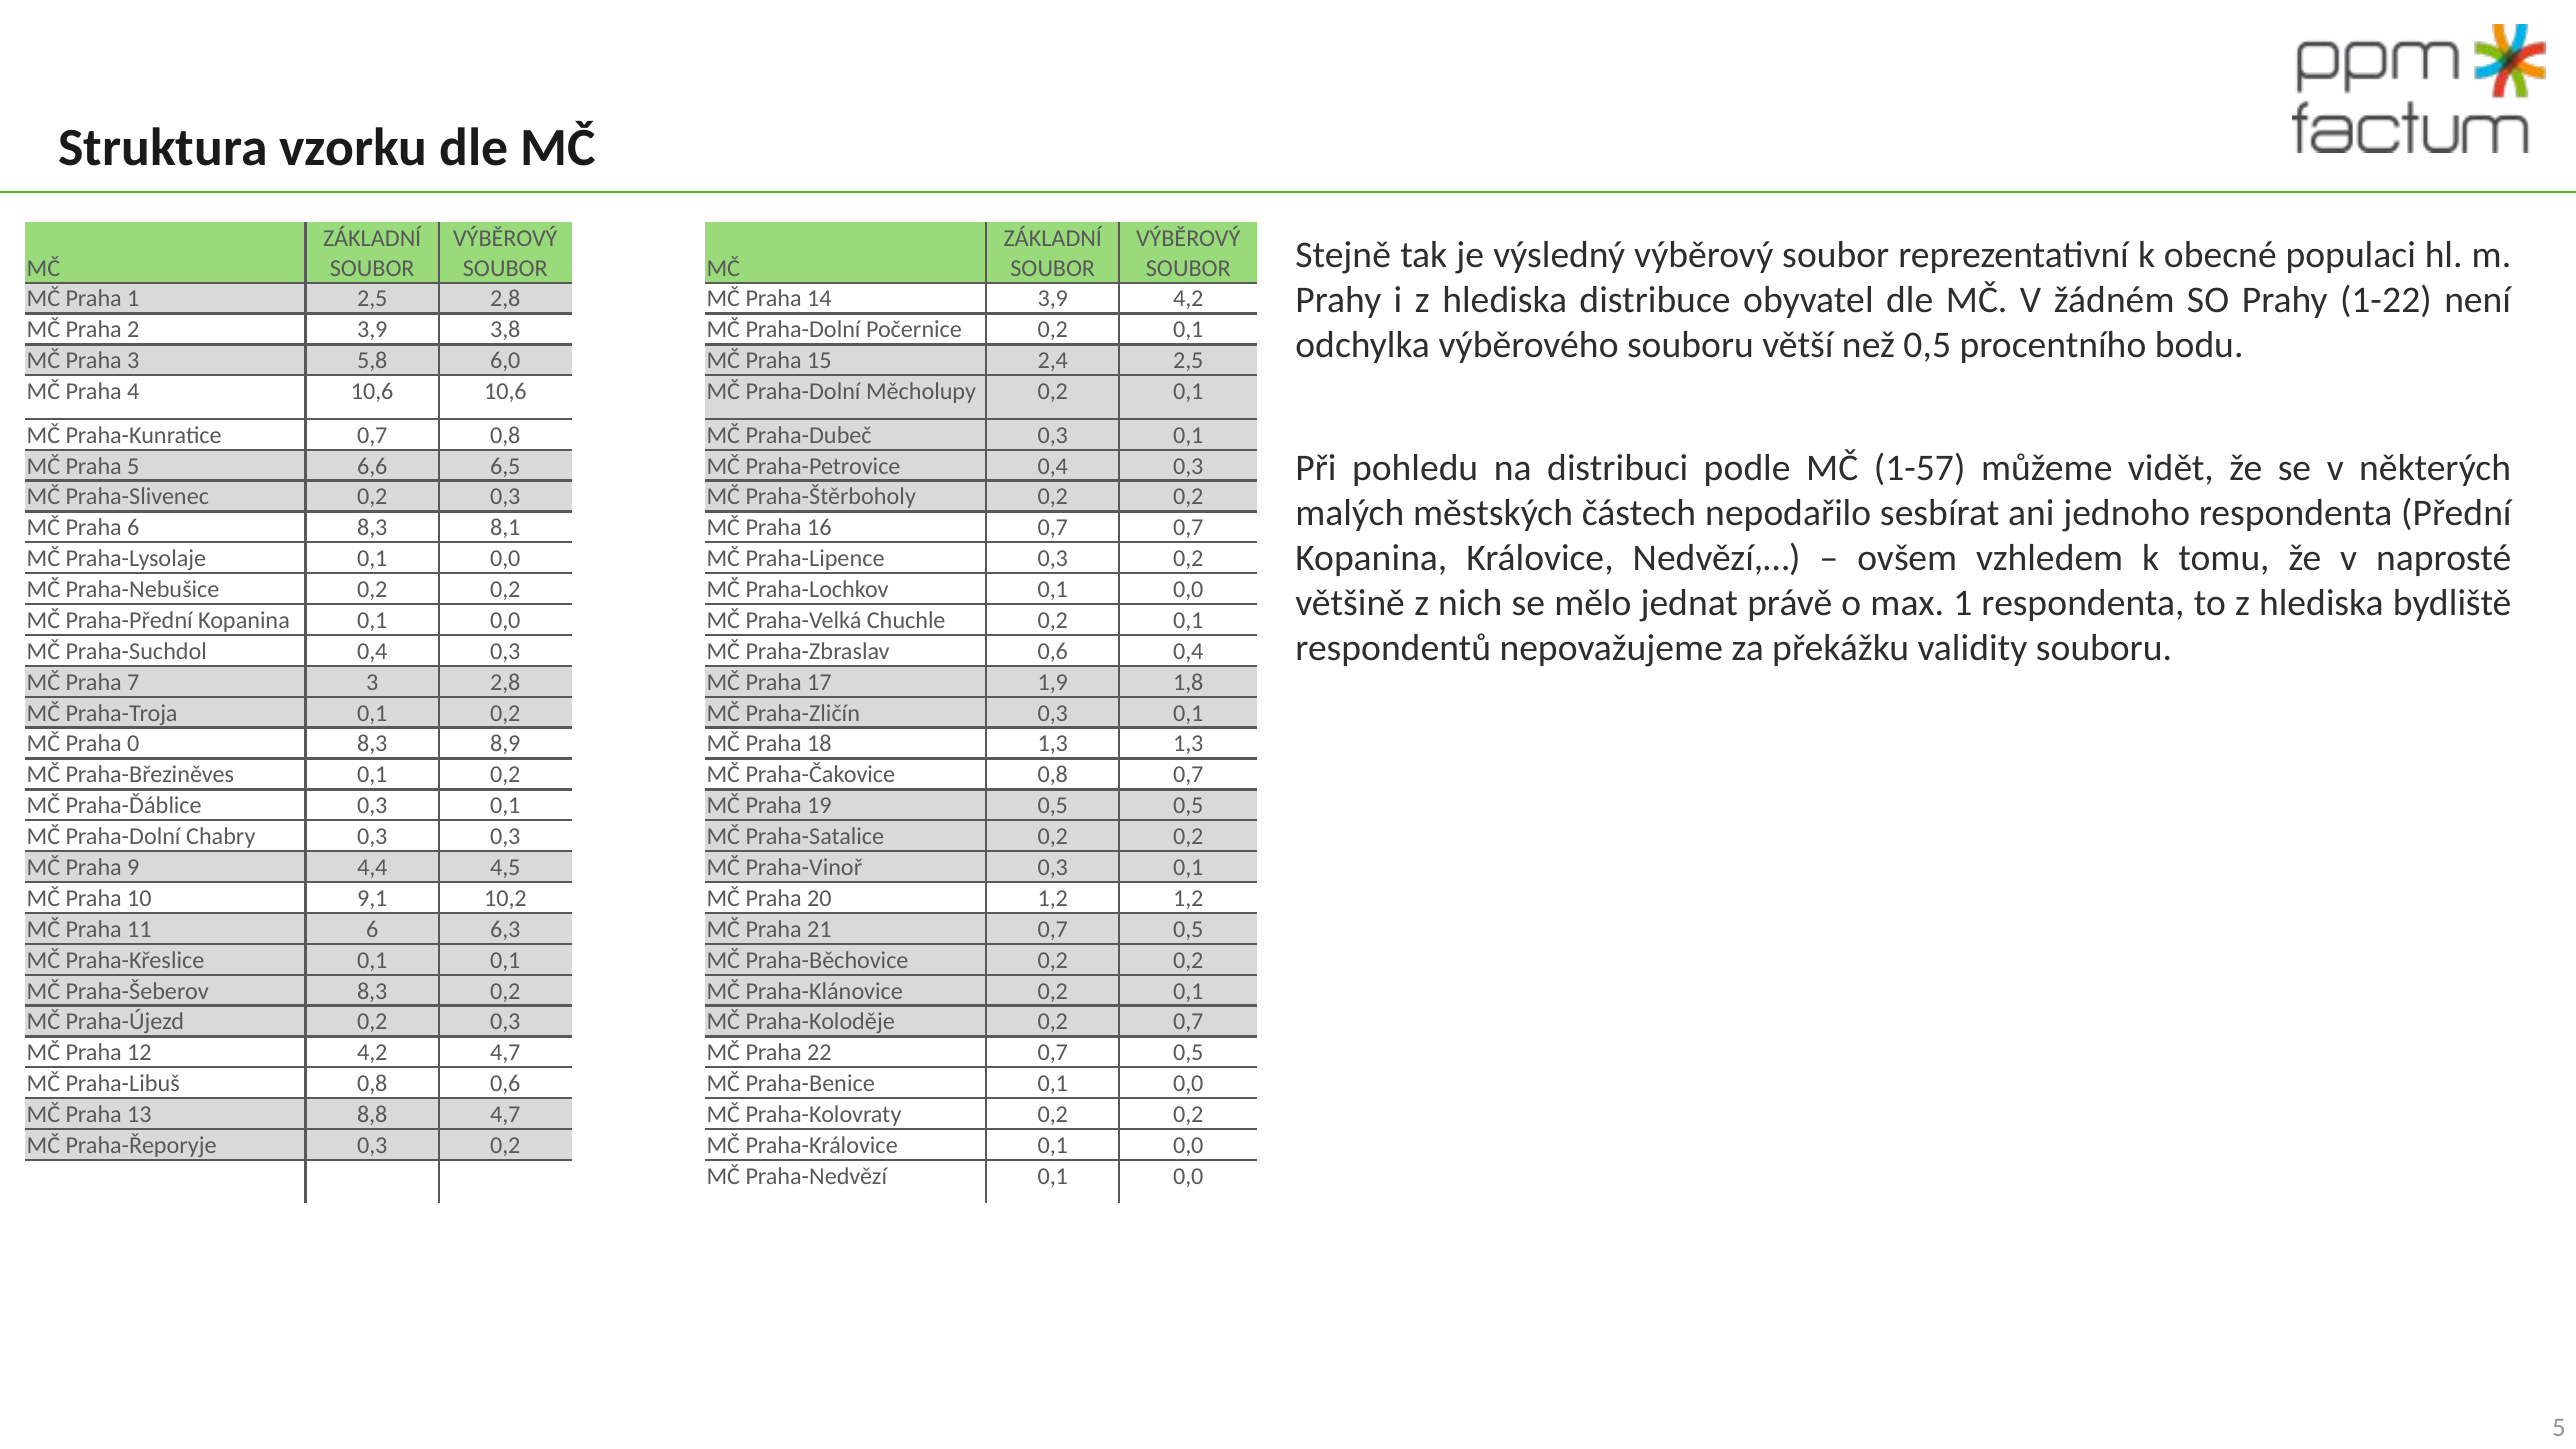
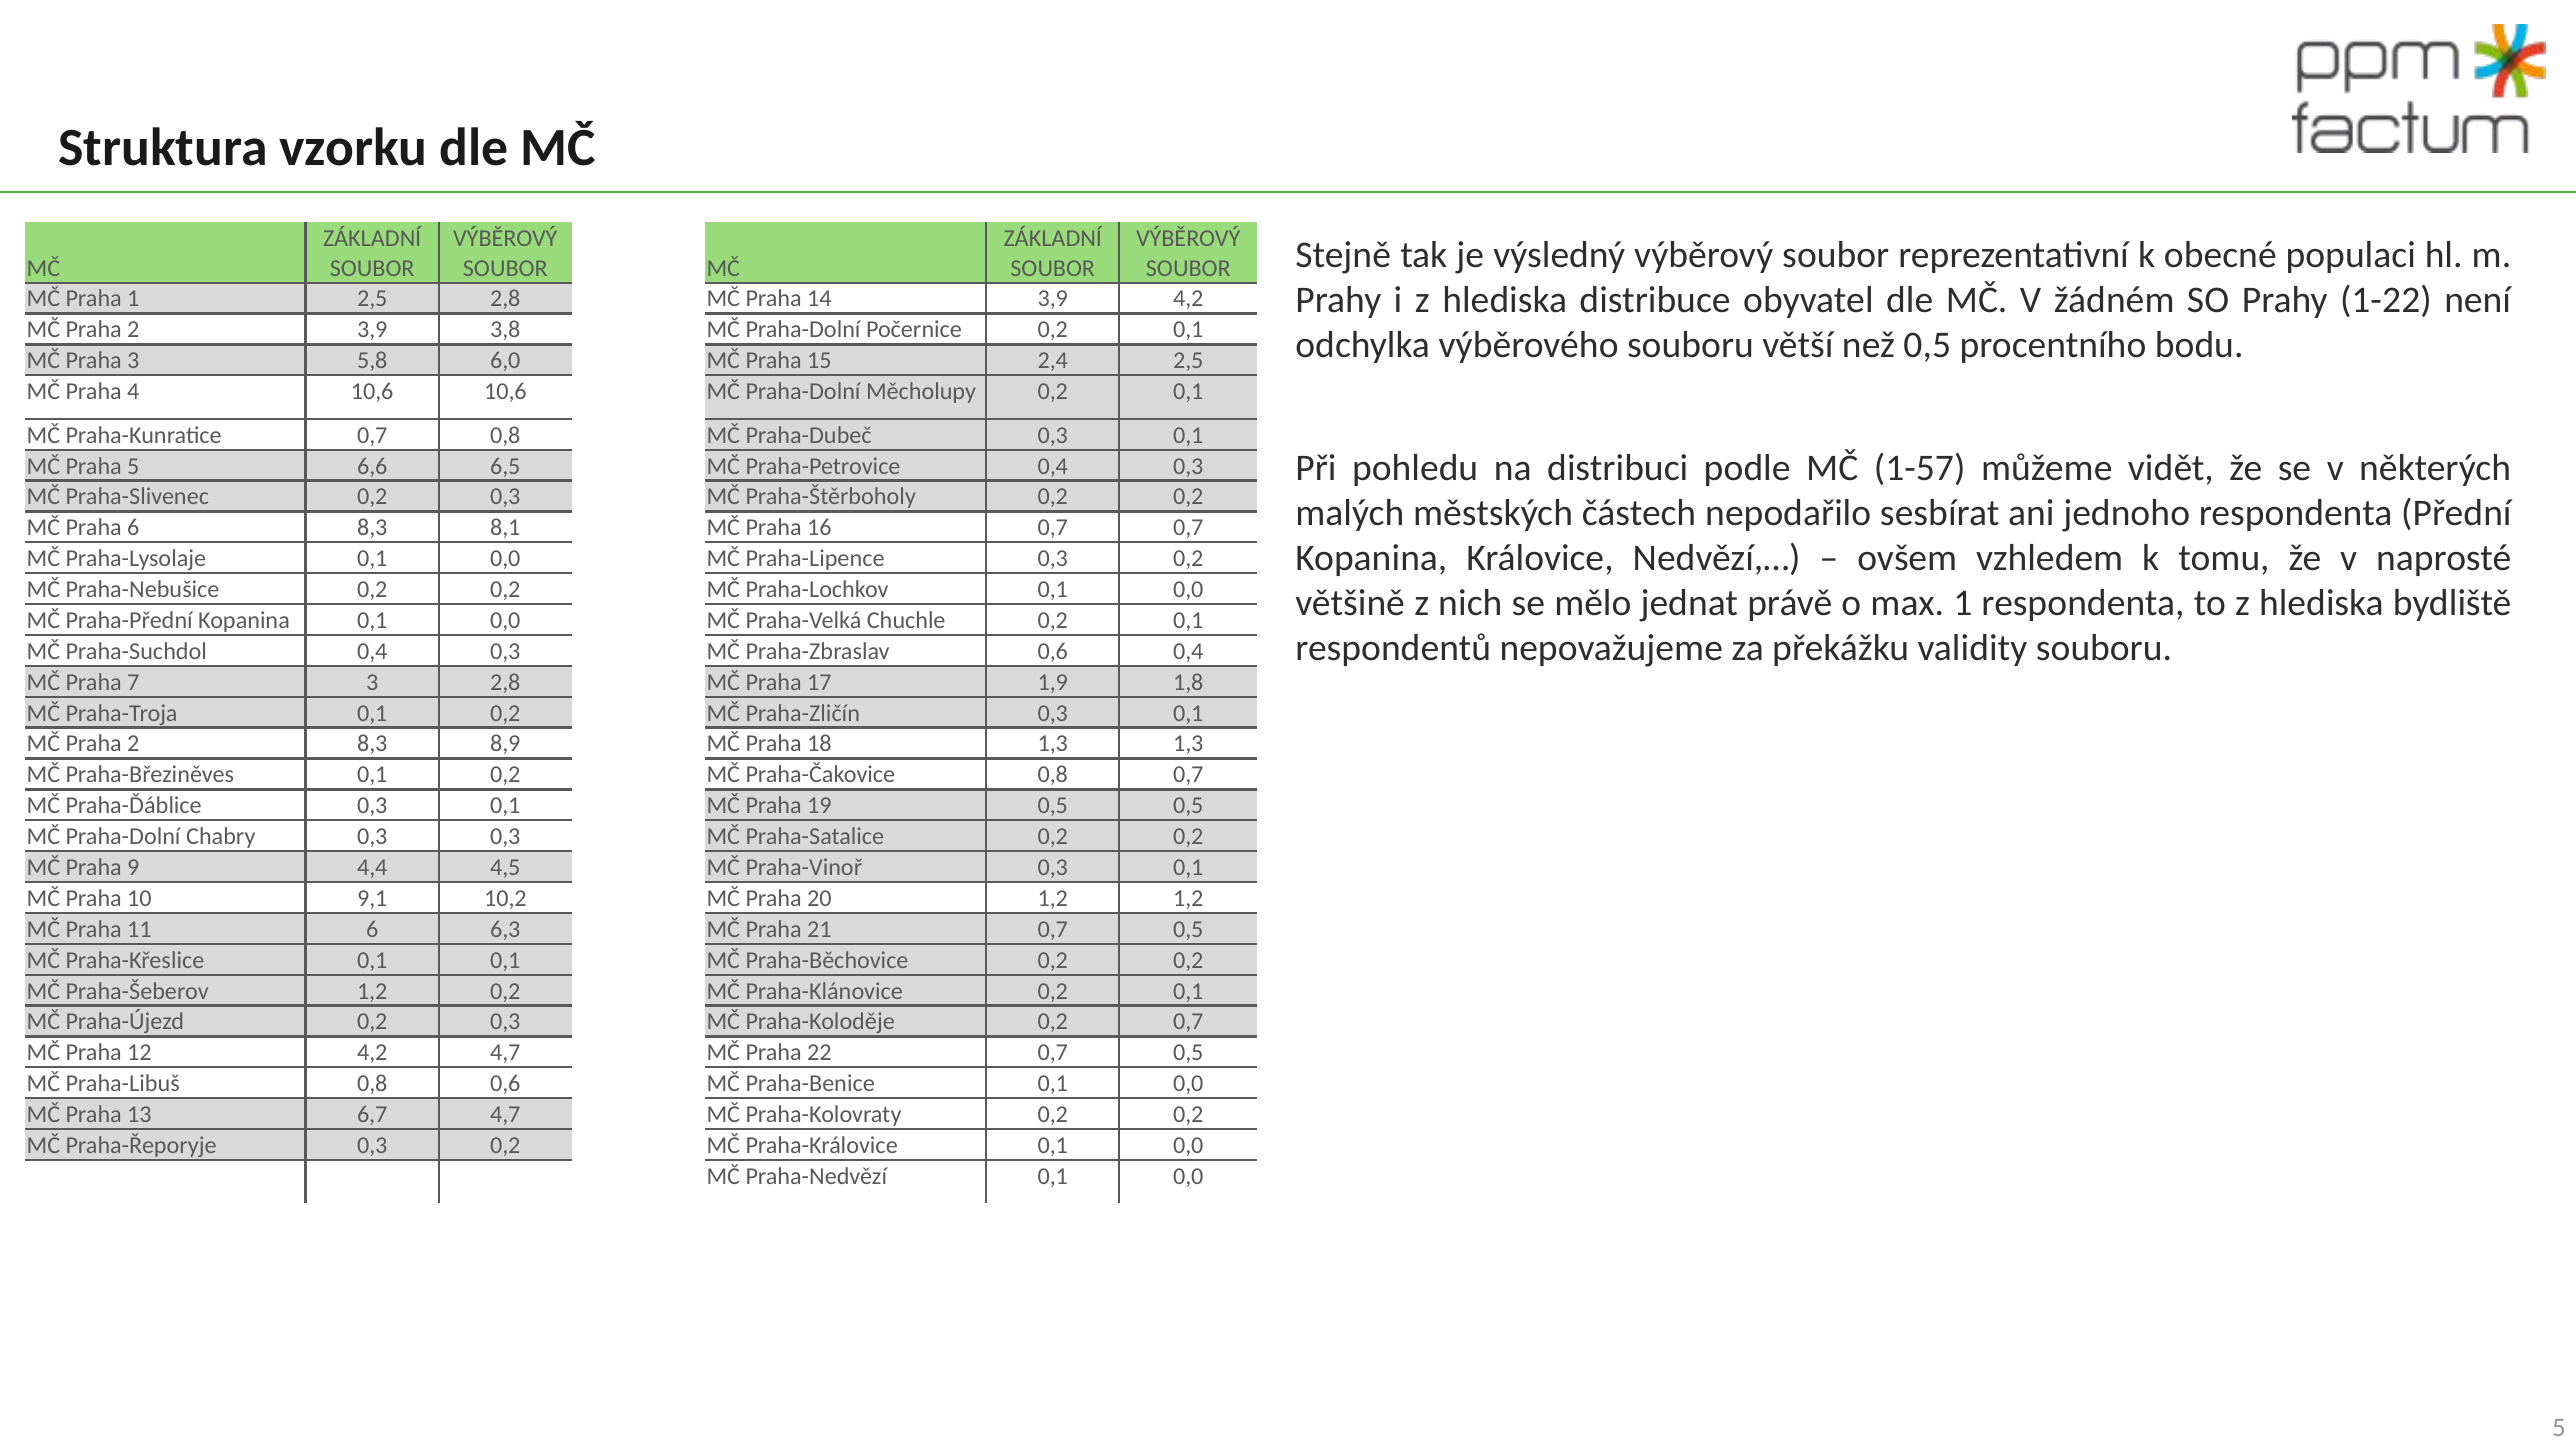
0 at (133, 744): 0 -> 2
Praha-Šeberov 8,3: 8,3 -> 1,2
8,8: 8,8 -> 6,7
